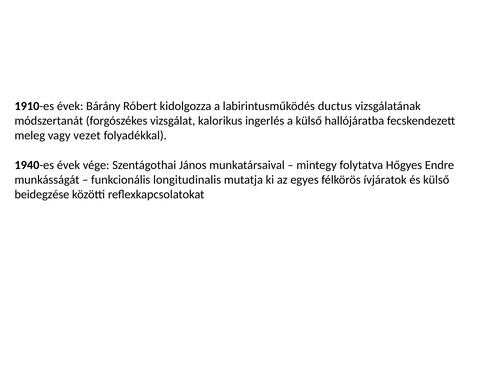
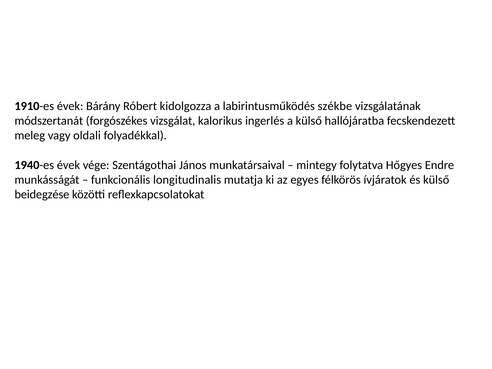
ductus: ductus -> székbe
vezet: vezet -> oldali
